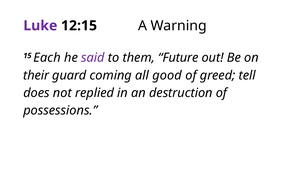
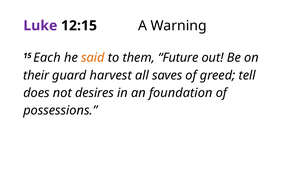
said colour: purple -> orange
coming: coming -> harvest
good: good -> saves
replied: replied -> desires
destruction: destruction -> foundation
